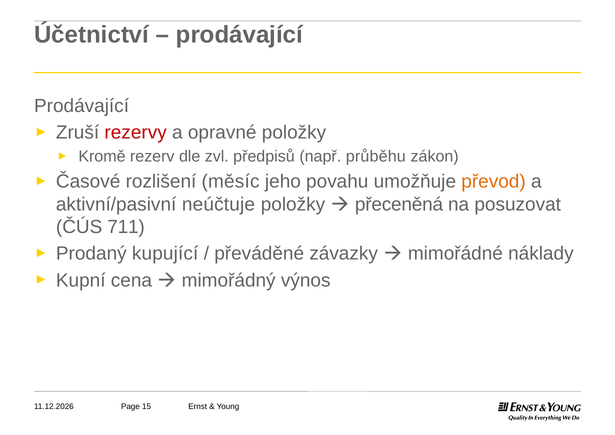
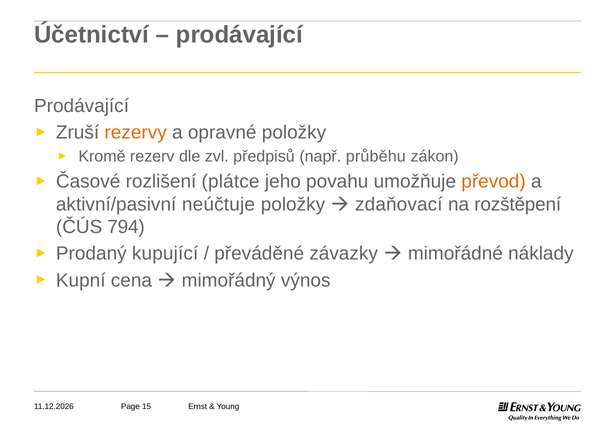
rezervy colour: red -> orange
měsíc: měsíc -> plátce
přeceněná: přeceněná -> zdaňovací
posuzovat: posuzovat -> rozštěpení
711: 711 -> 794
